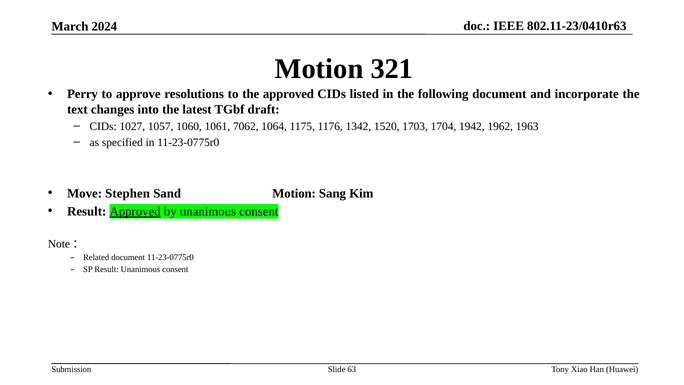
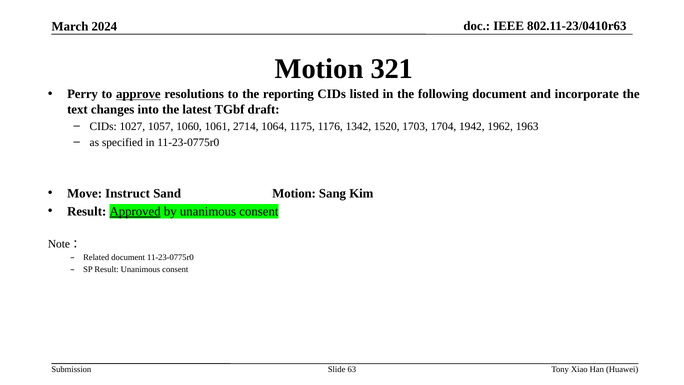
approve underline: none -> present
the approved: approved -> reporting
7062: 7062 -> 2714
Stephen: Stephen -> Instruct
